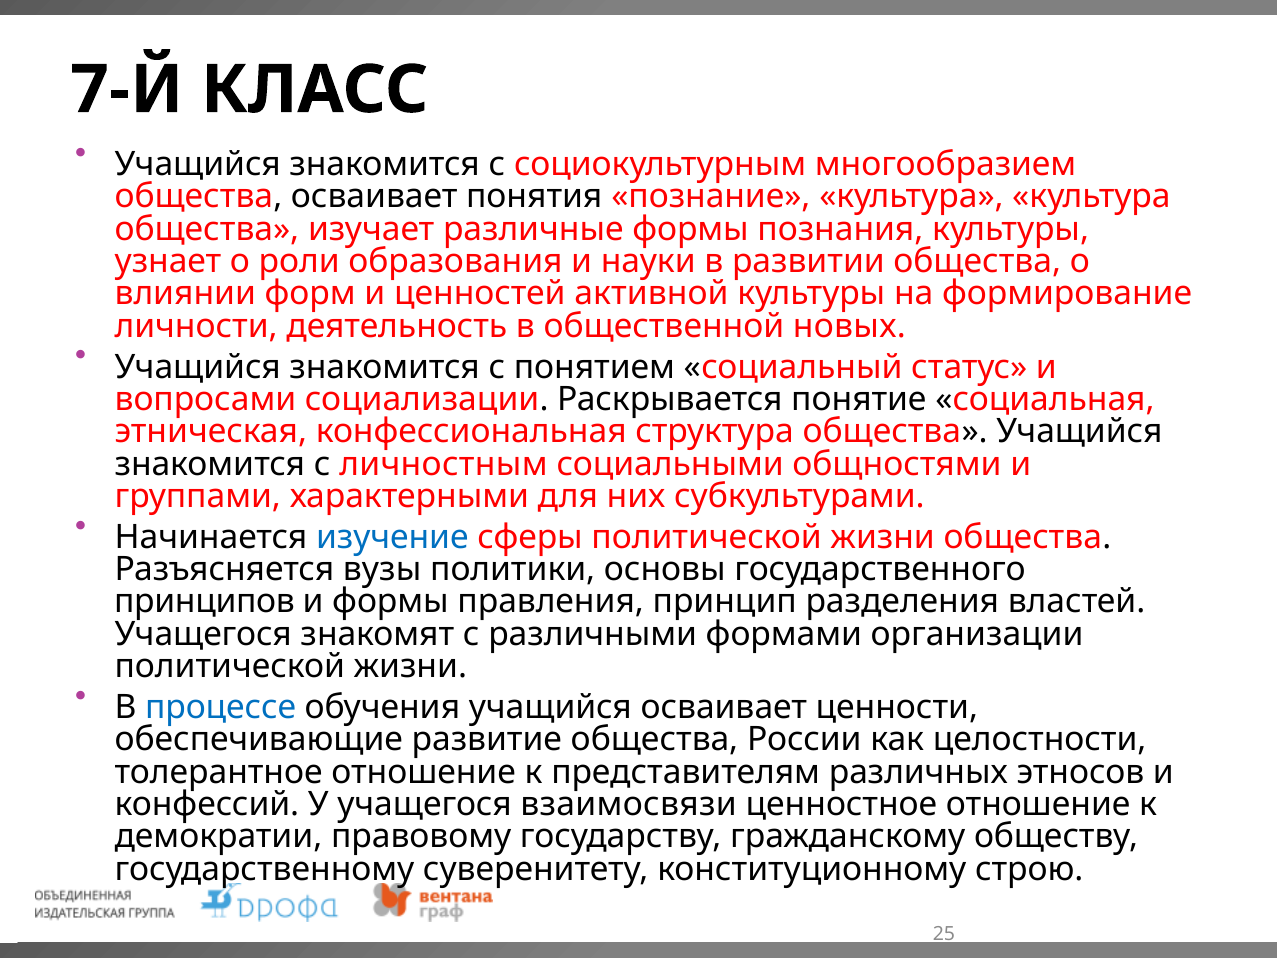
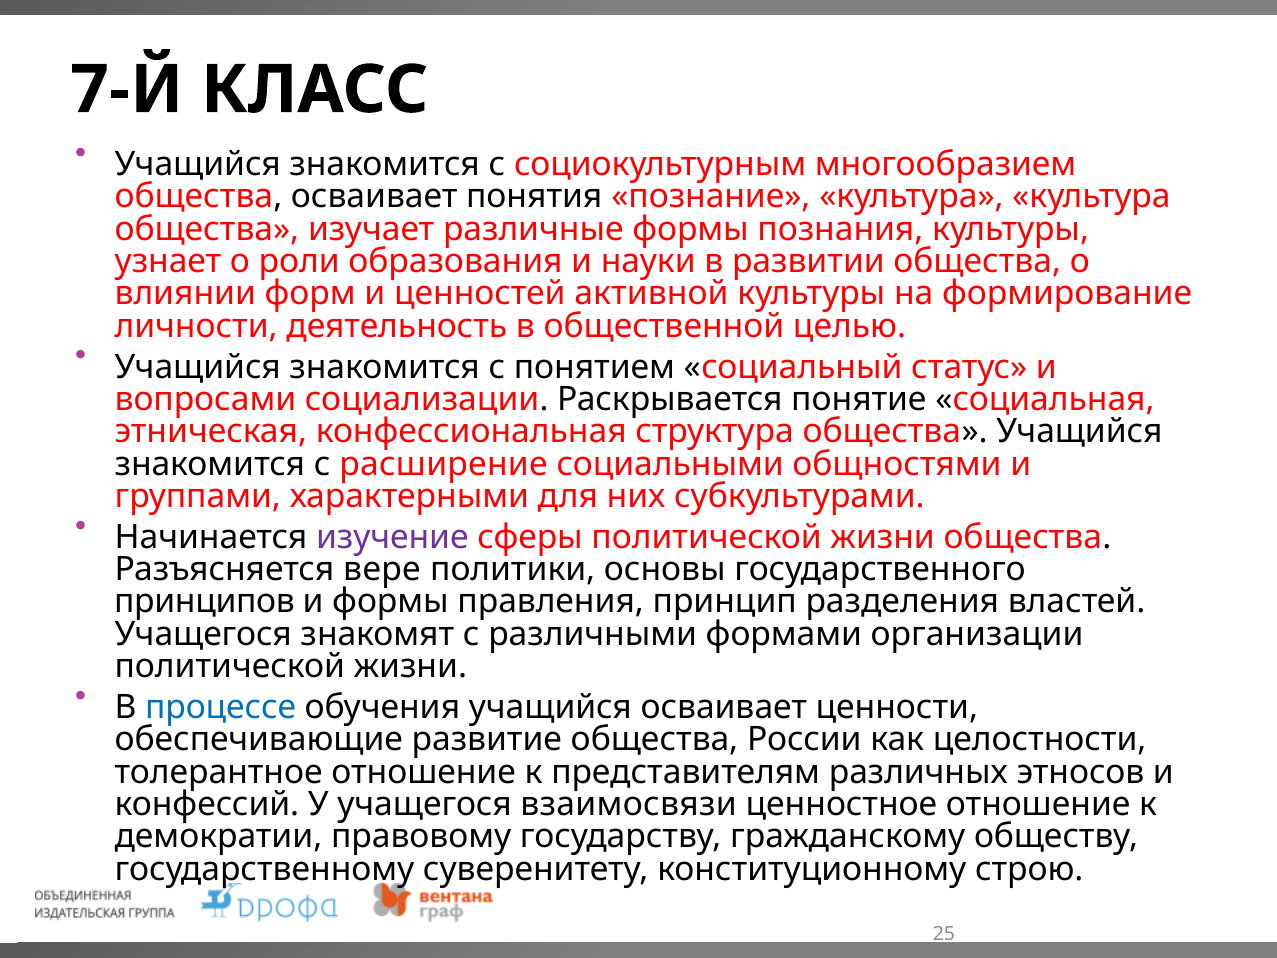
новых: новых -> целью
личностным: личностным -> расширение
изучение colour: blue -> purple
вузы: вузы -> вере
